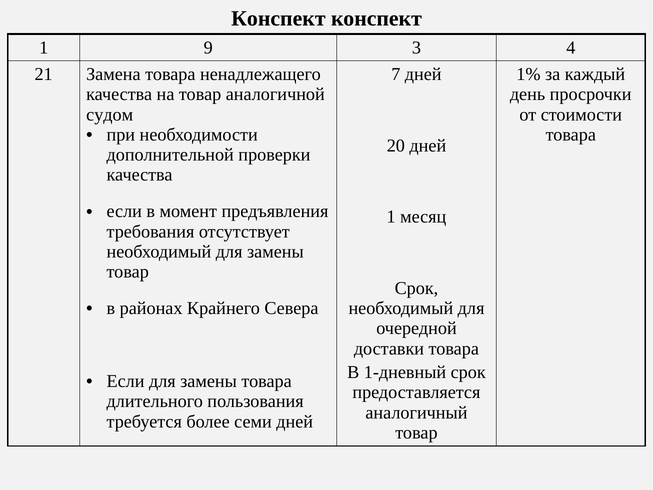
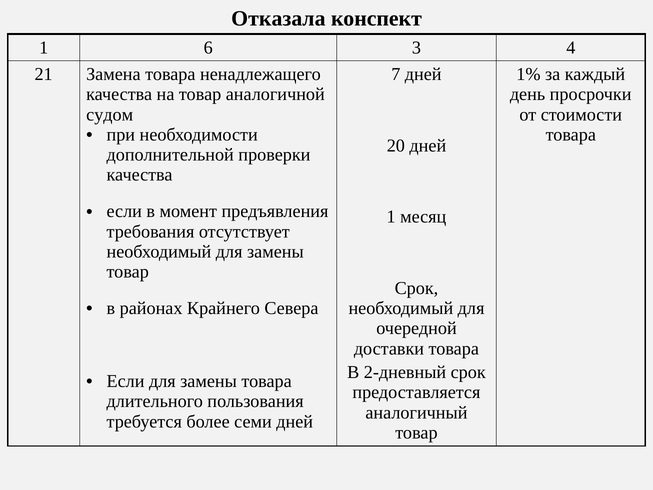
Конспект at (278, 19): Конспект -> Отказала
9: 9 -> 6
1-дневный: 1-дневный -> 2-дневный
